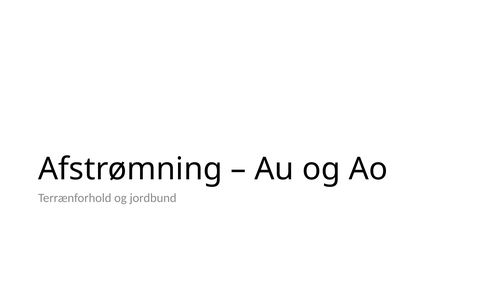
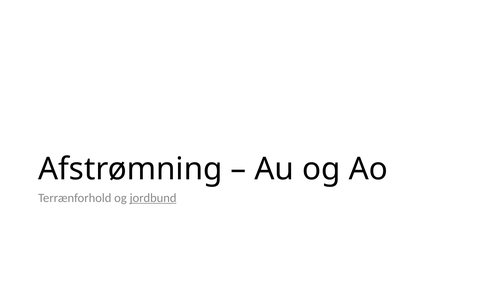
jordbund underline: none -> present
